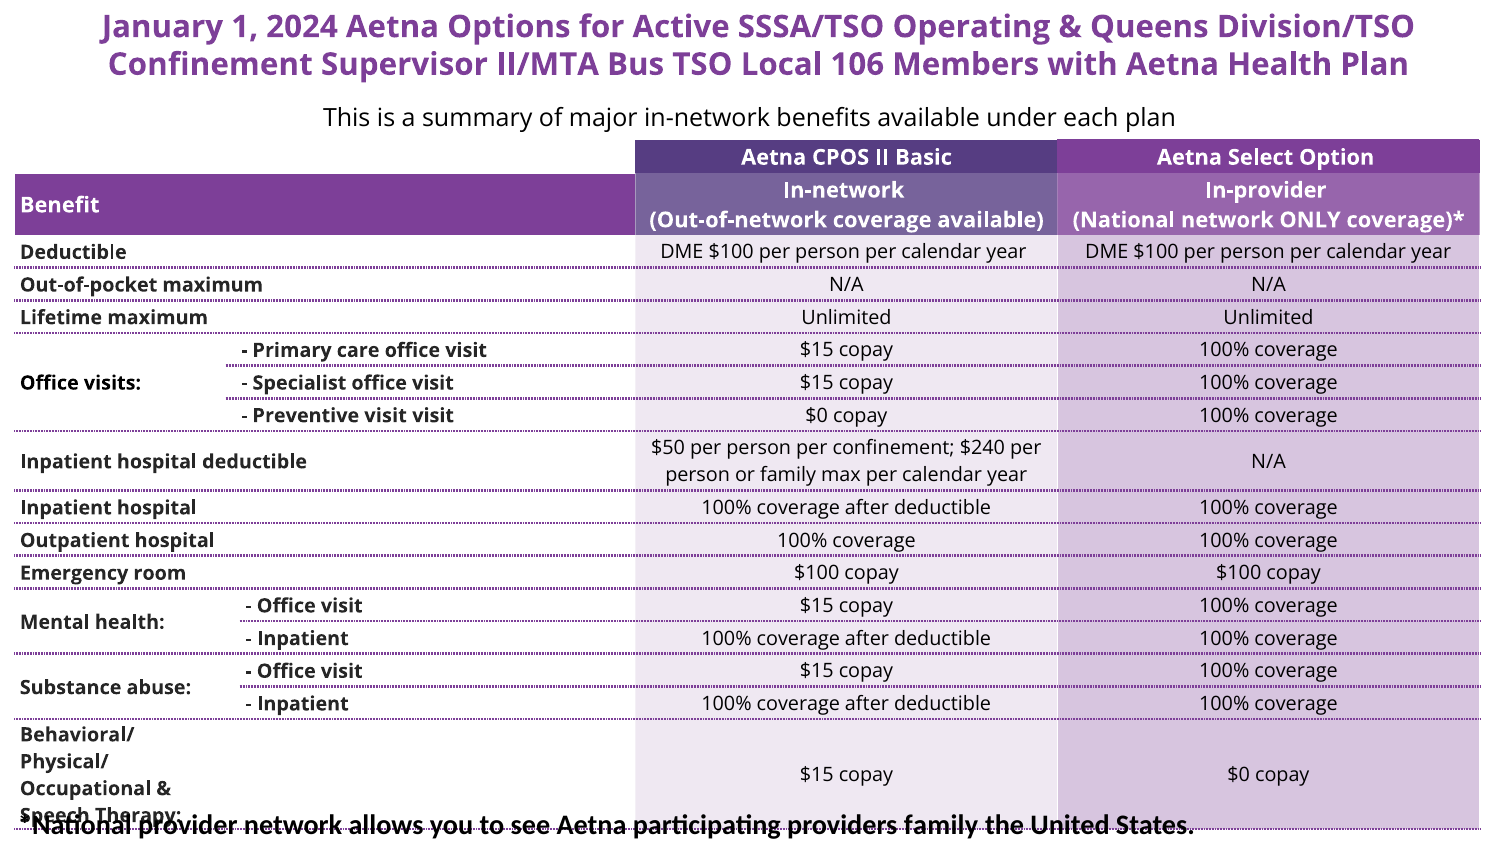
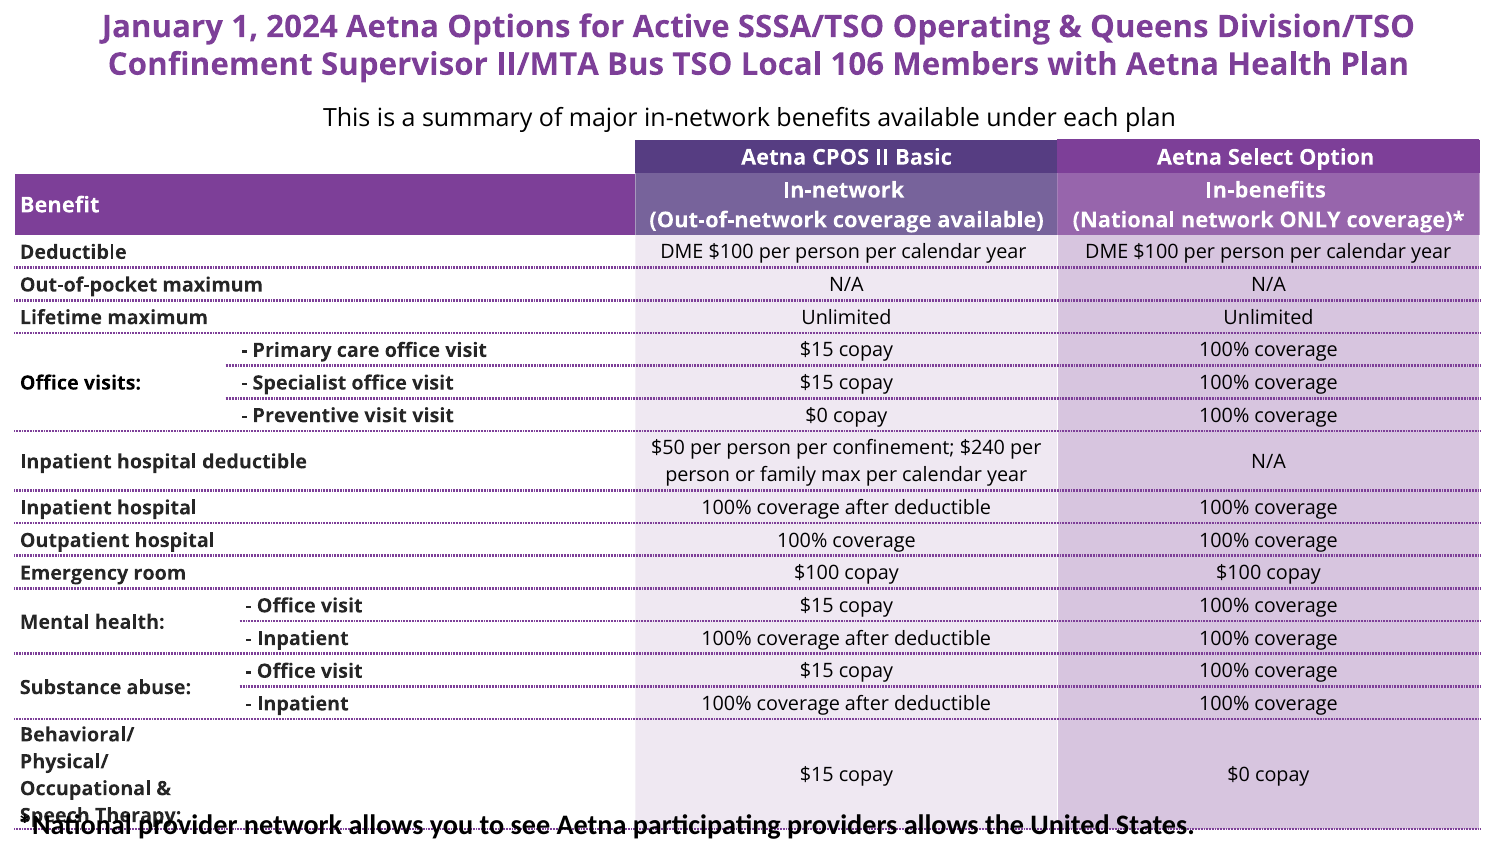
In-provider: In-provider -> In-benefits
providers family: family -> allows
